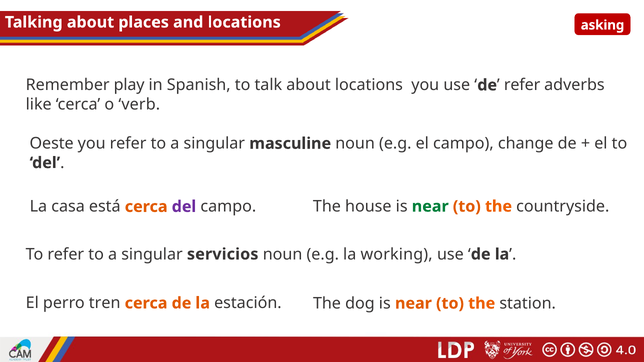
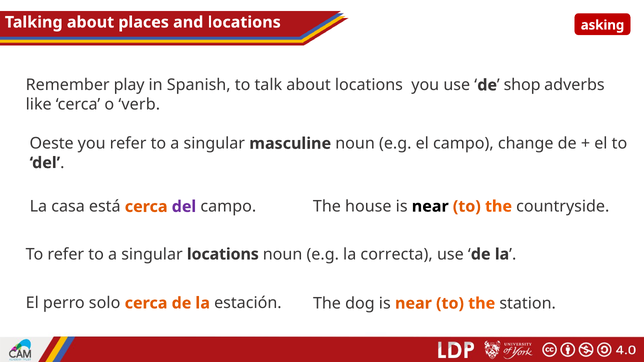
refer at (522, 85): refer -> shop
near at (430, 207) colour: green -> black
singular servicios: servicios -> locations
working: working -> correcta
tren: tren -> solo
